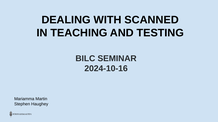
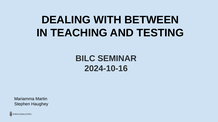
SCANNED: SCANNED -> BETWEEN
